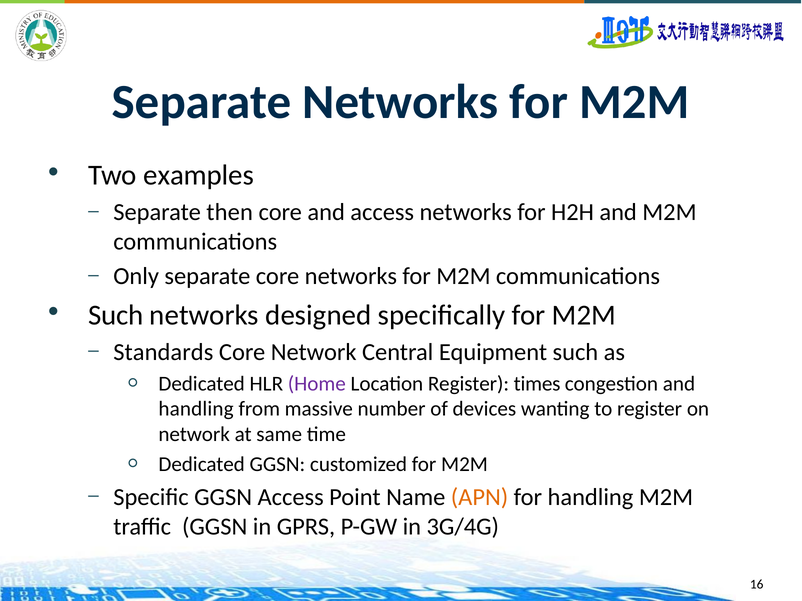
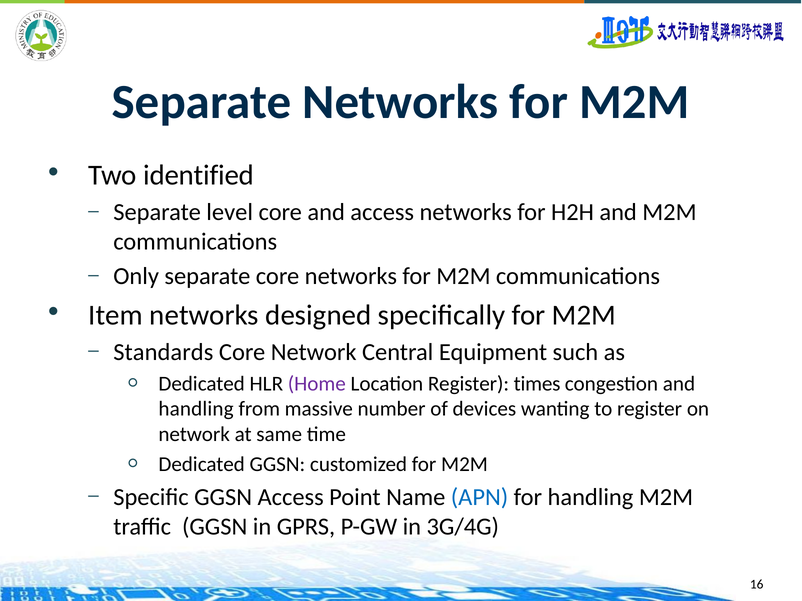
examples: examples -> identified
then: then -> level
Such at (116, 315): Such -> Item
APN colour: orange -> blue
